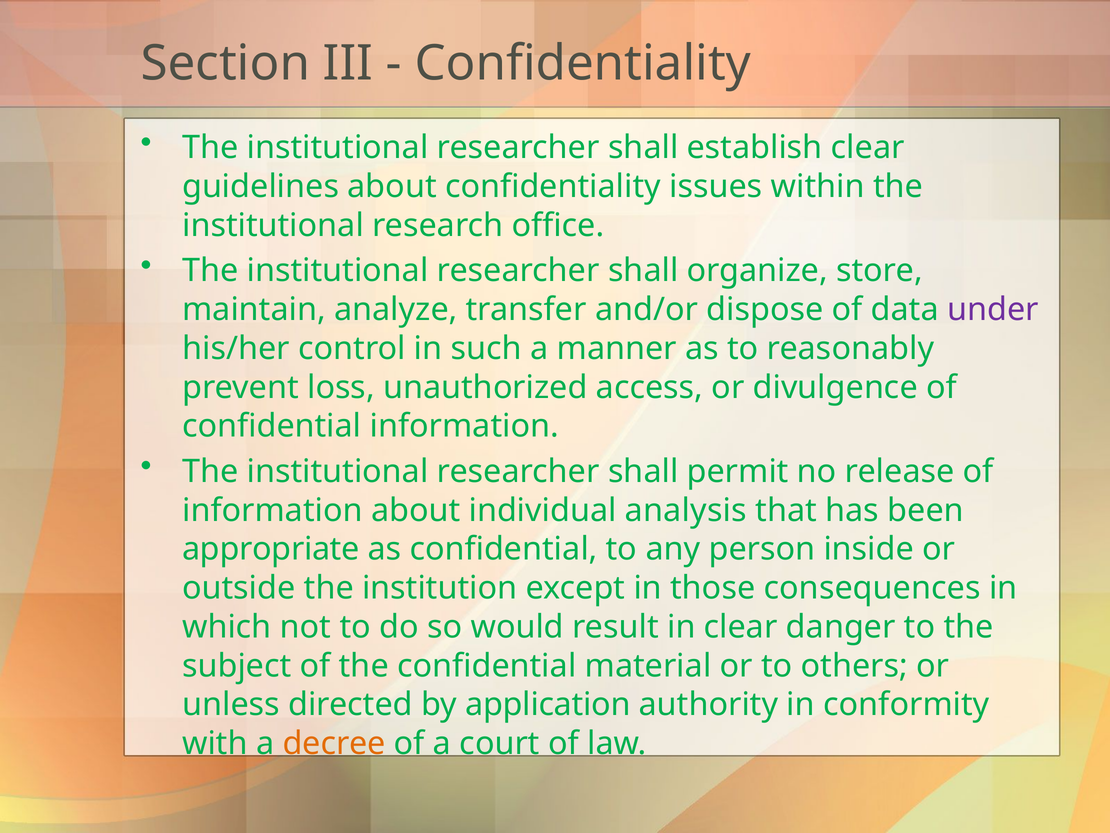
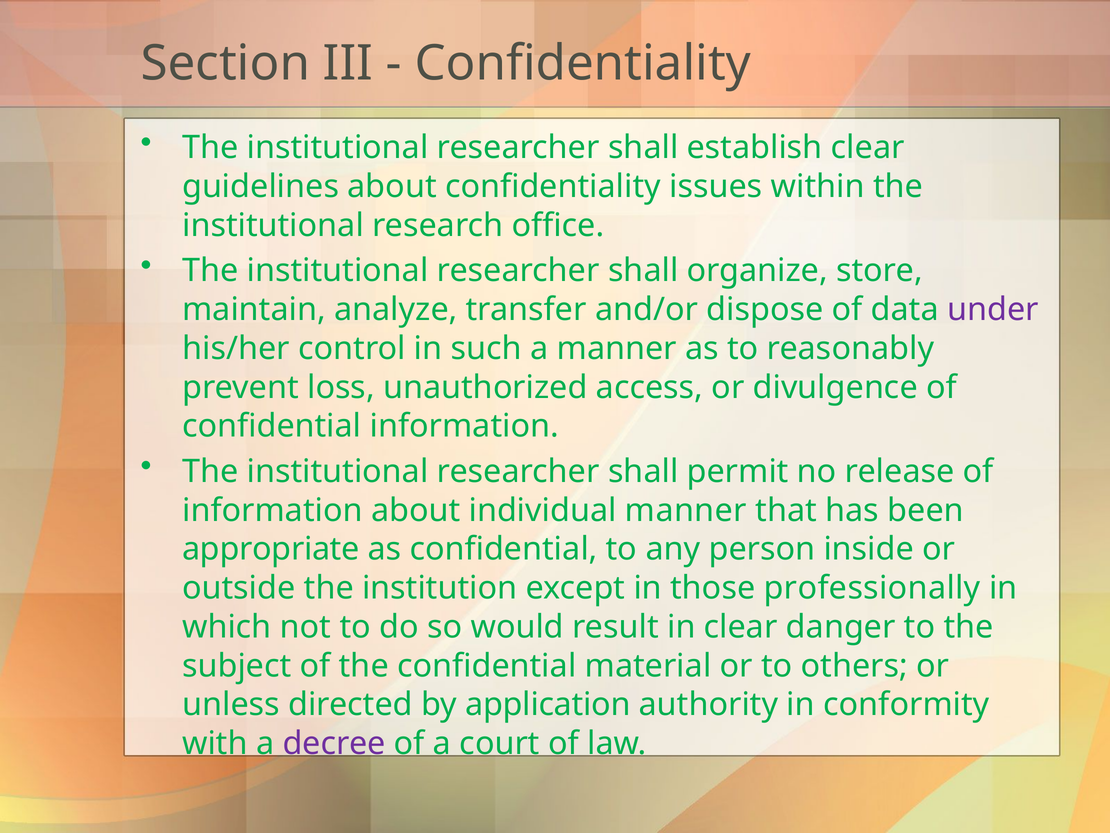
individual analysis: analysis -> manner
consequences: consequences -> professionally
decree colour: orange -> purple
